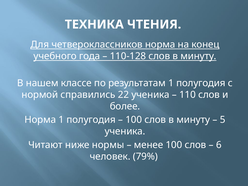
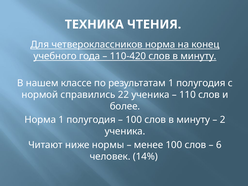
110-128: 110-128 -> 110-420
5: 5 -> 2
79%: 79% -> 14%
